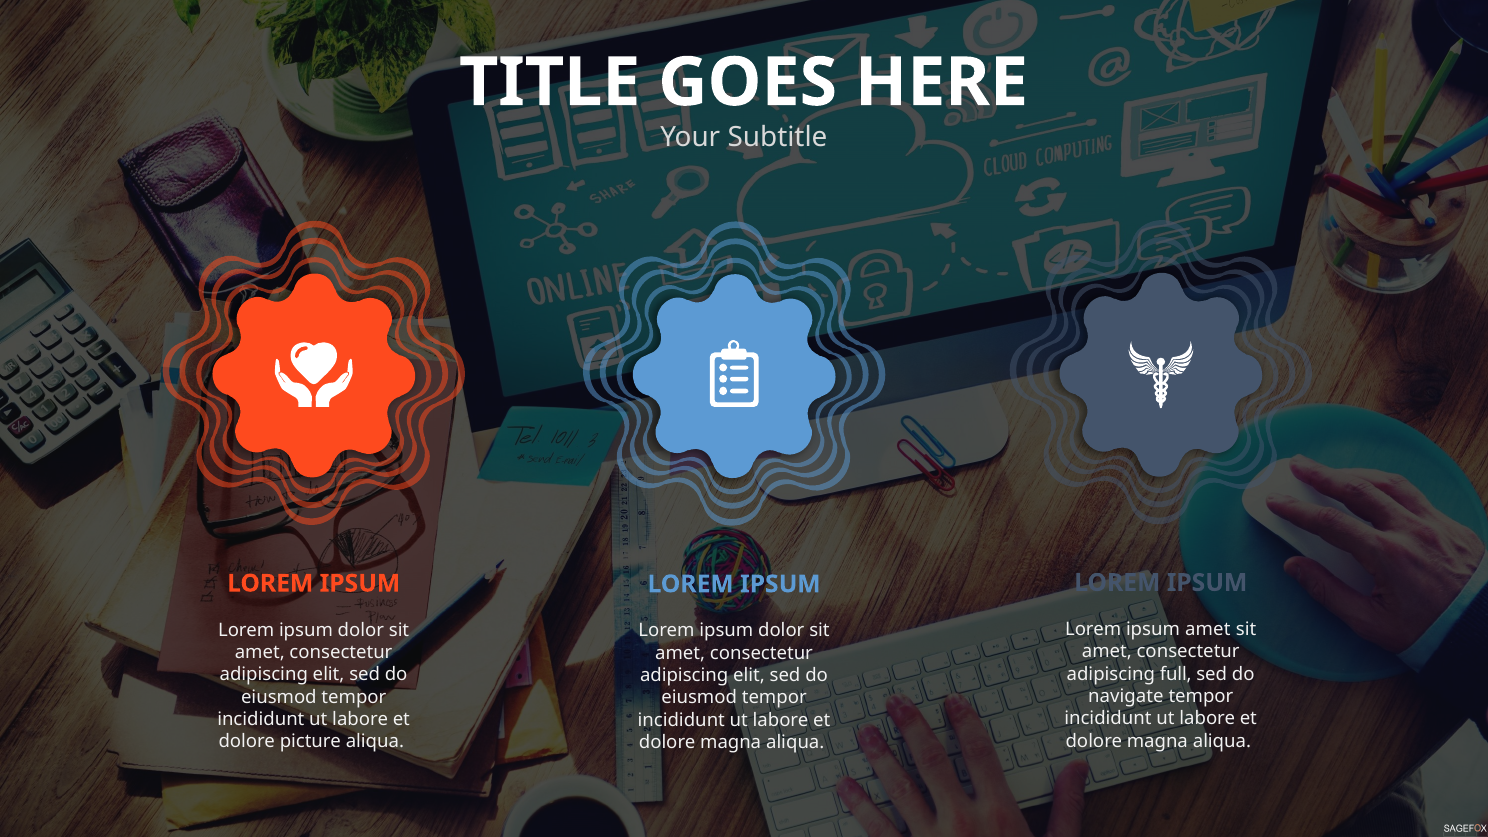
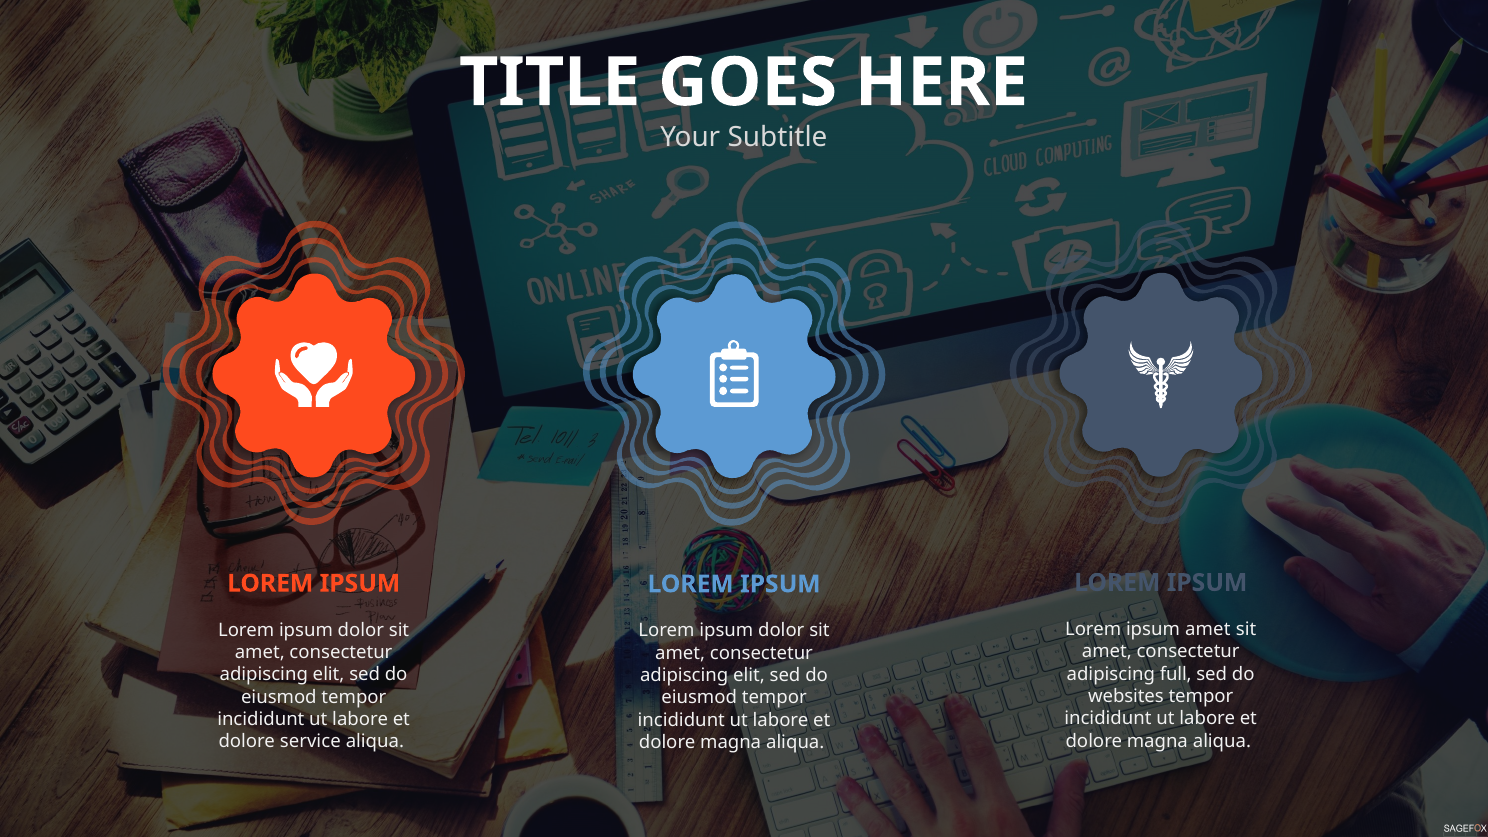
navigate: navigate -> websites
picture: picture -> service
